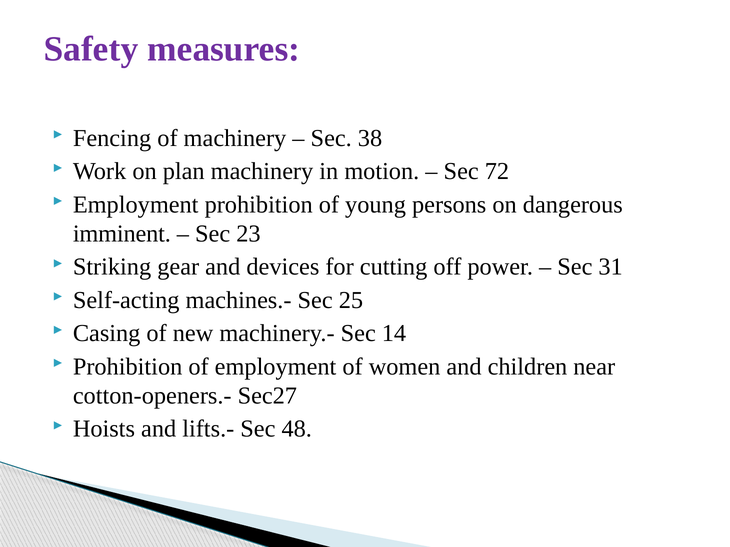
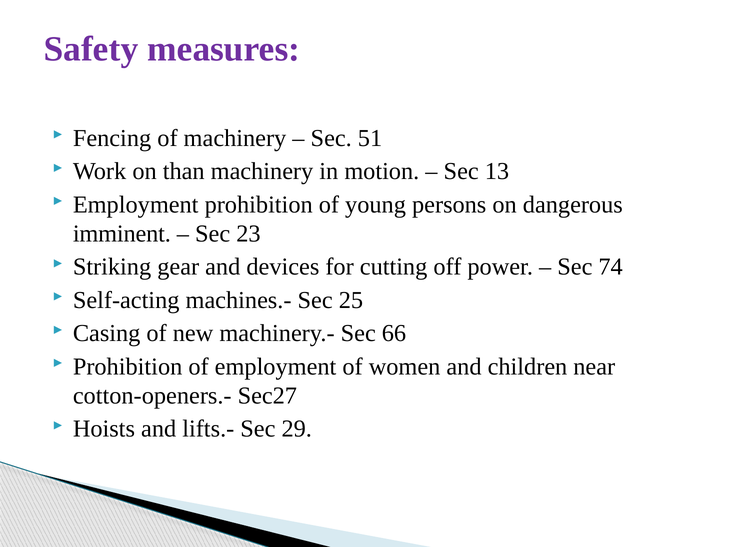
38: 38 -> 51
plan: plan -> than
72: 72 -> 13
31: 31 -> 74
14: 14 -> 66
48: 48 -> 29
